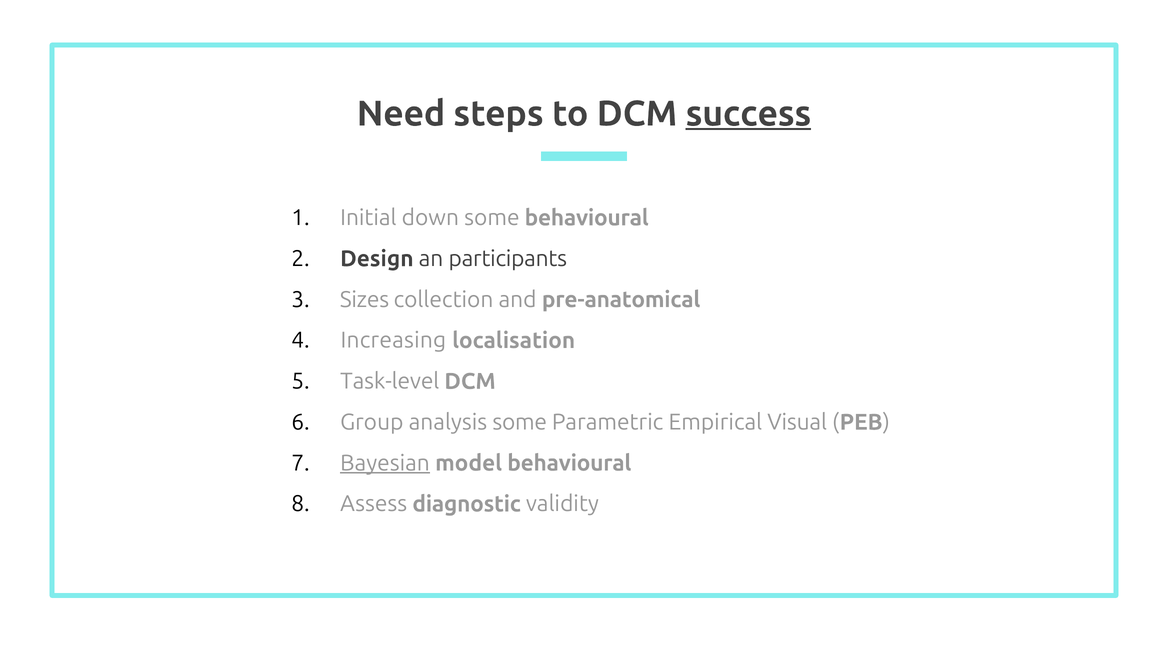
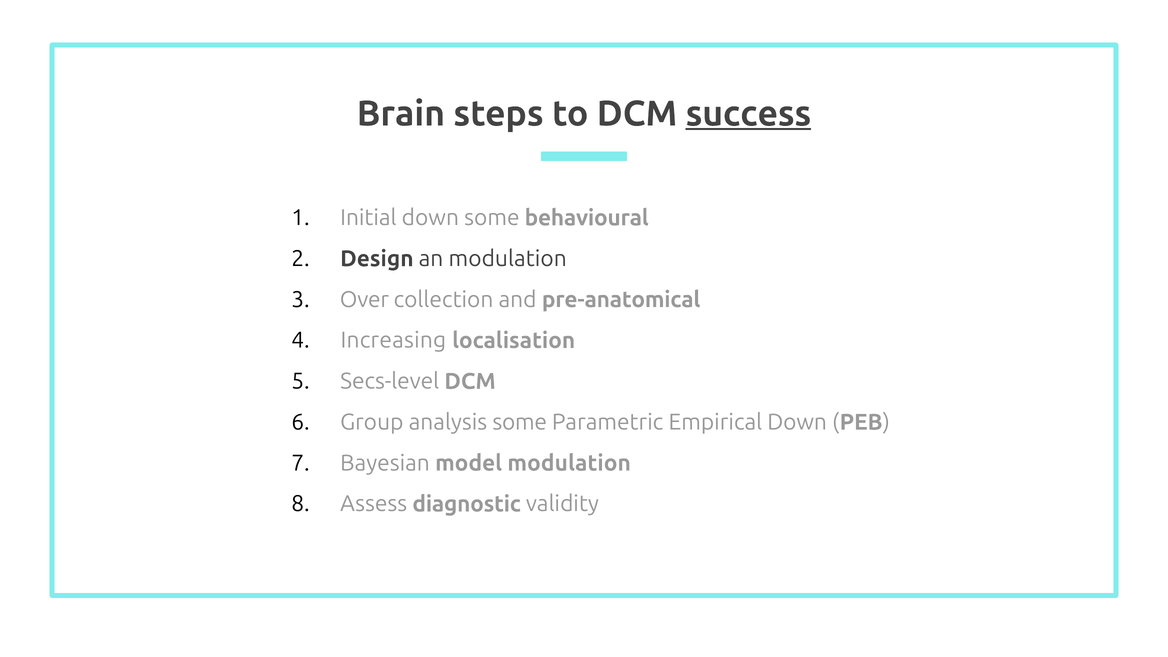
Need: Need -> Brain
an participants: participants -> modulation
Sizes: Sizes -> Over
Task-level: Task-level -> Secs-level
Empirical Visual: Visual -> Down
Bayesian underline: present -> none
model behavioural: behavioural -> modulation
